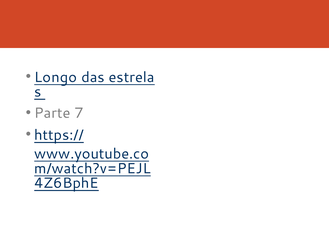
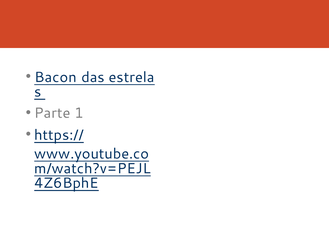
Longo: Longo -> Bacon
7: 7 -> 1
